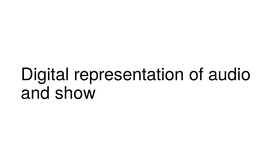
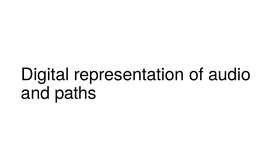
show: show -> paths
